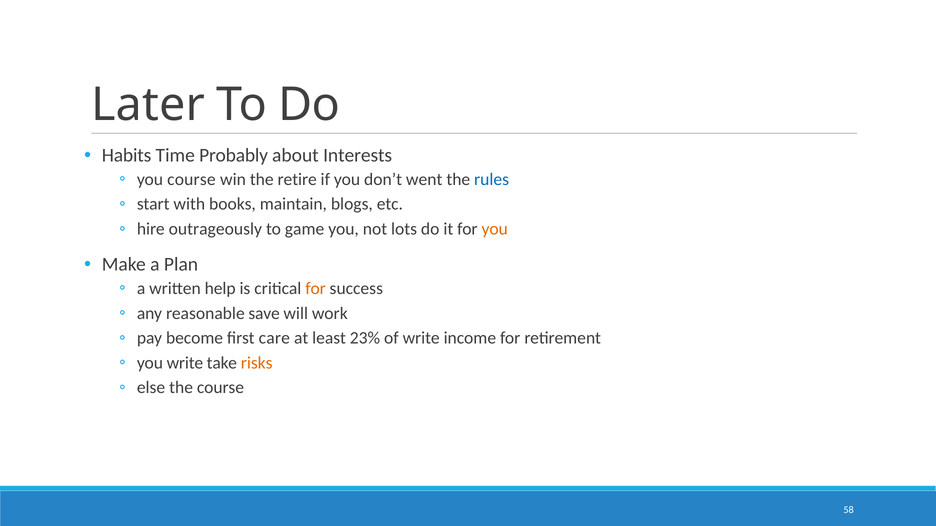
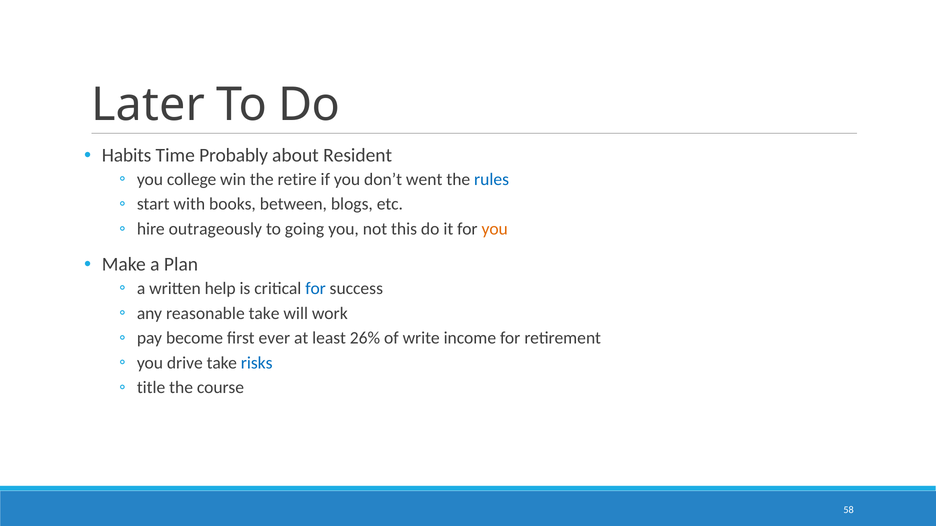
Interests: Interests -> Resident
you course: course -> college
maintain: maintain -> between
game: game -> going
lots: lots -> this
for at (316, 289) colour: orange -> blue
reasonable save: save -> take
care: care -> ever
23%: 23% -> 26%
you write: write -> drive
risks colour: orange -> blue
else: else -> title
